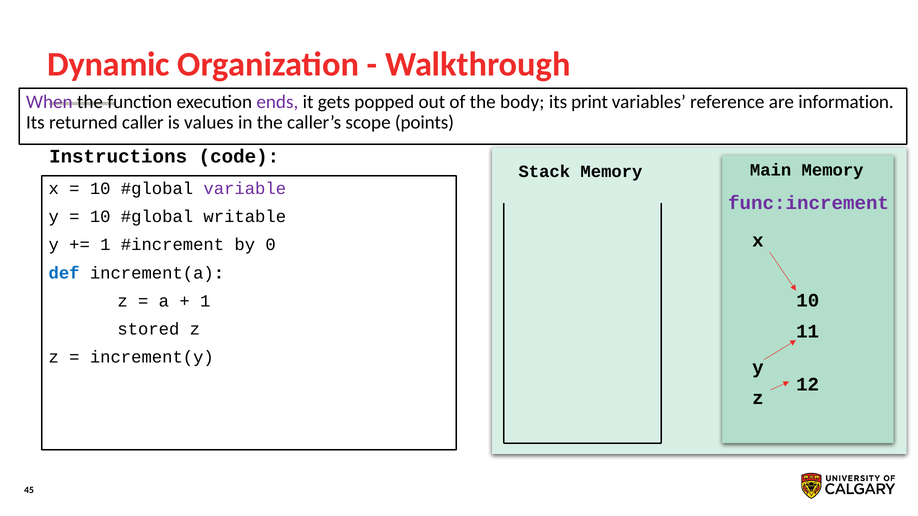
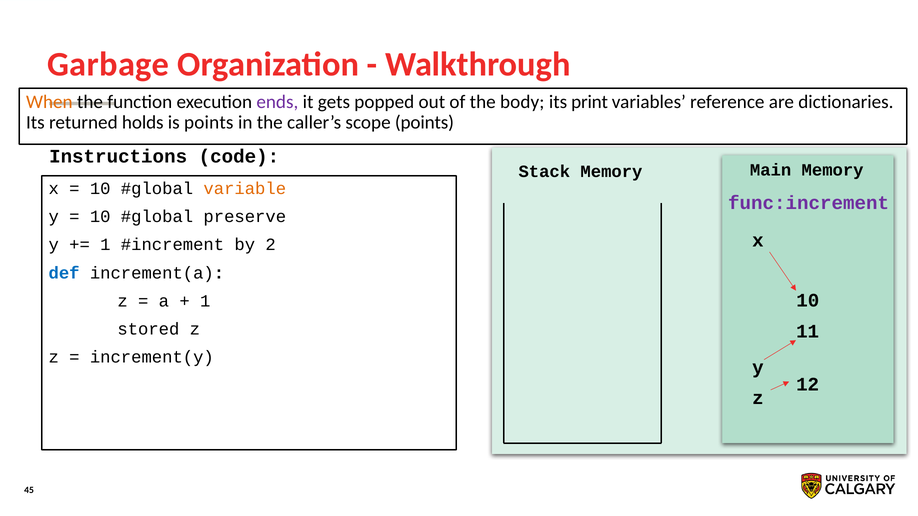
Dynamic: Dynamic -> Garbage
When colour: purple -> orange
information: information -> dictionaries
caller: caller -> holds
is values: values -> points
variable colour: purple -> orange
writable: writable -> preserve
0: 0 -> 2
